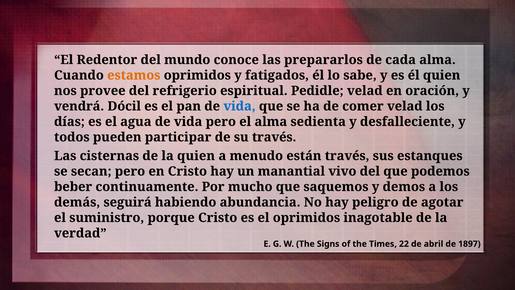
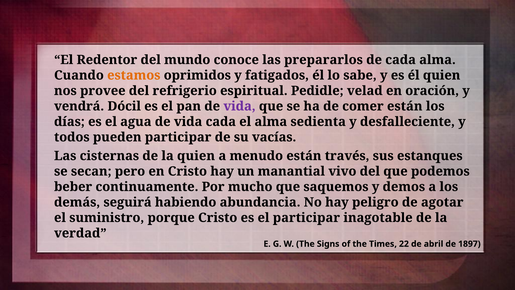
vida at (240, 106) colour: blue -> purple
comer velad: velad -> están
vida pero: pero -> cada
su través: través -> vacías
el oprimidos: oprimidos -> participar
